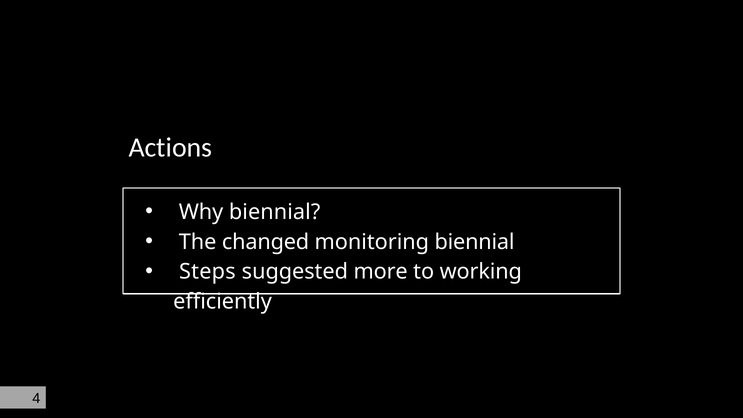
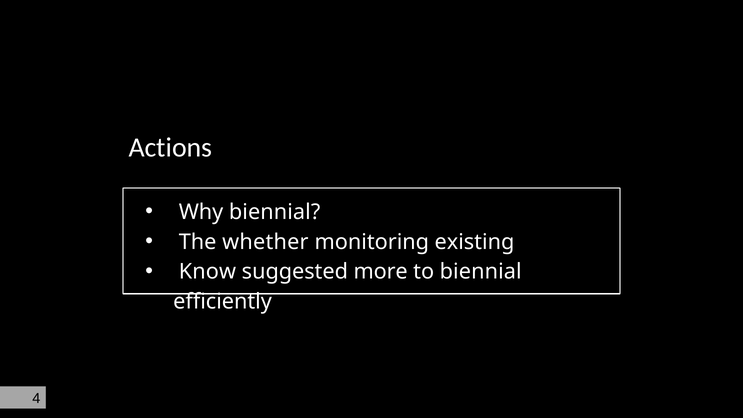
changed: changed -> whether
monitoring biennial: biennial -> existing
Steps: Steps -> Know
to working: working -> biennial
